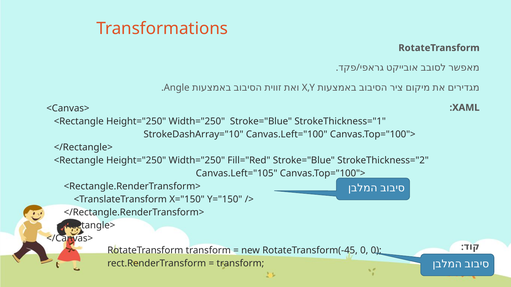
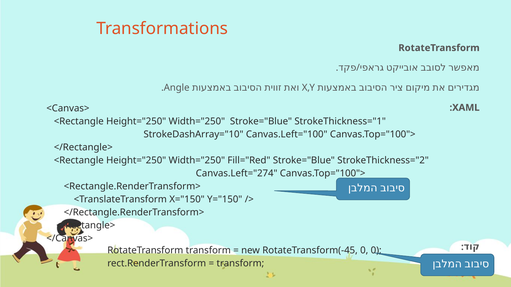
Canvas.Left="105: Canvas.Left="105 -> Canvas.Left="274
